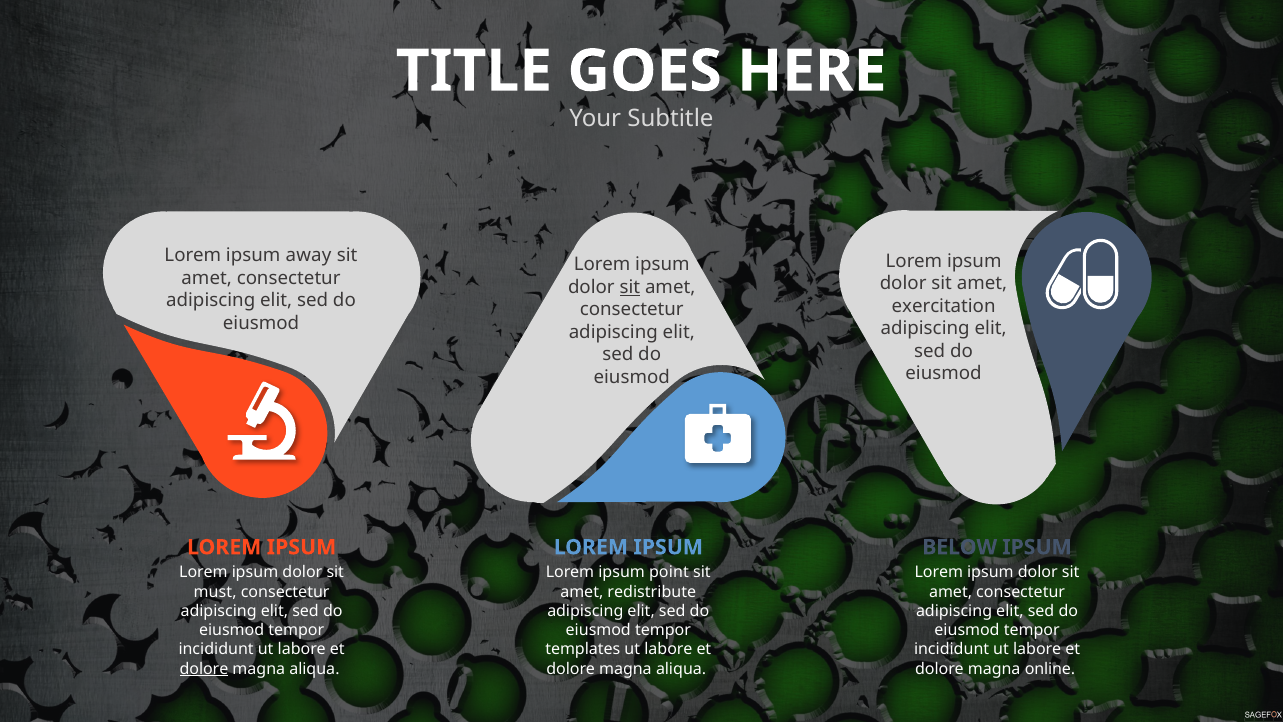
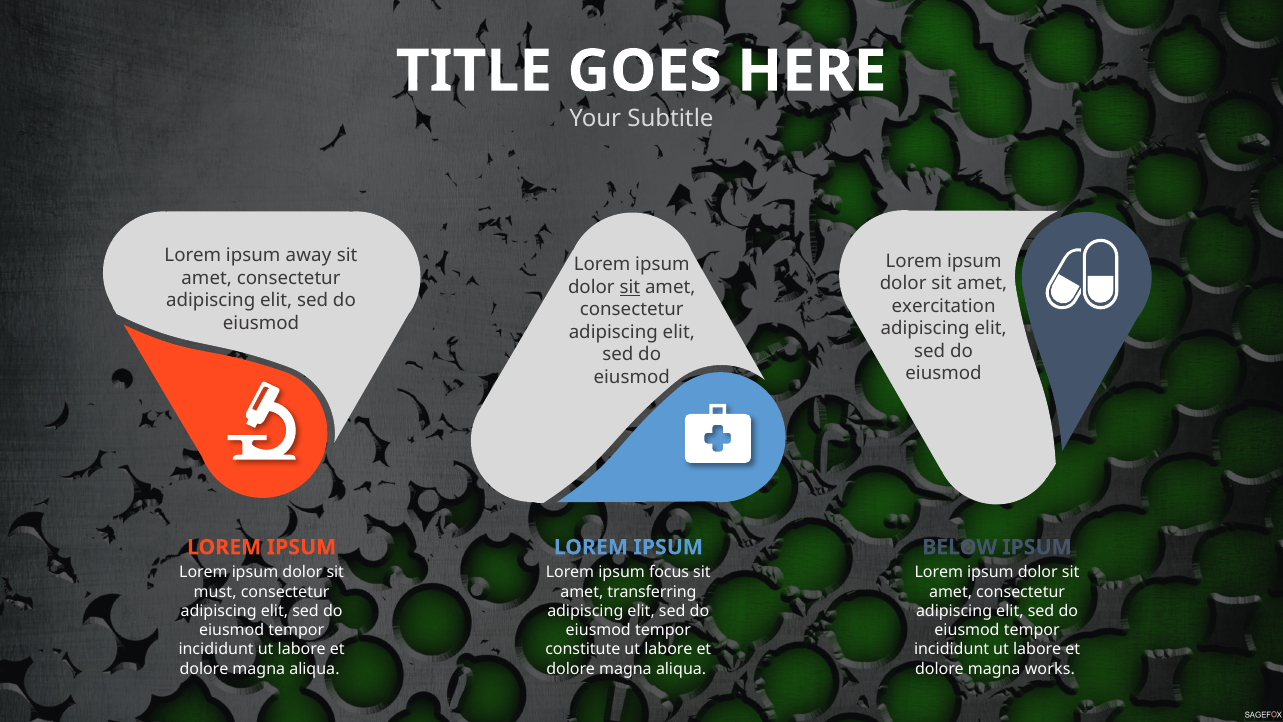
point: point -> focus
redistribute: redistribute -> transferring
templates: templates -> constitute
dolore at (204, 669) underline: present -> none
online: online -> works
